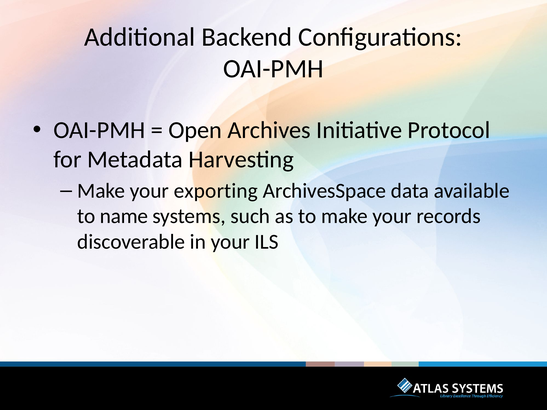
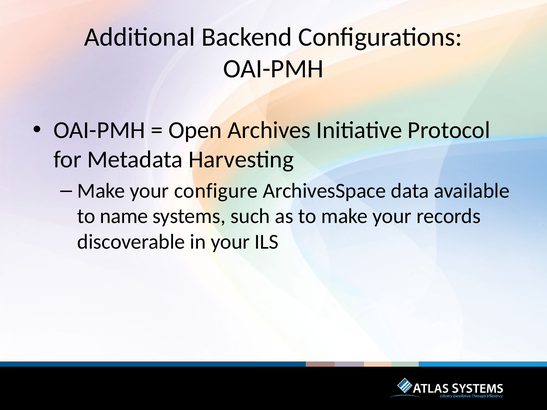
exporting: exporting -> configure
